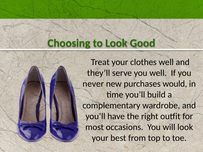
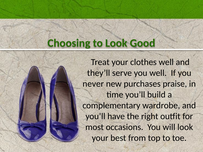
would: would -> praise
